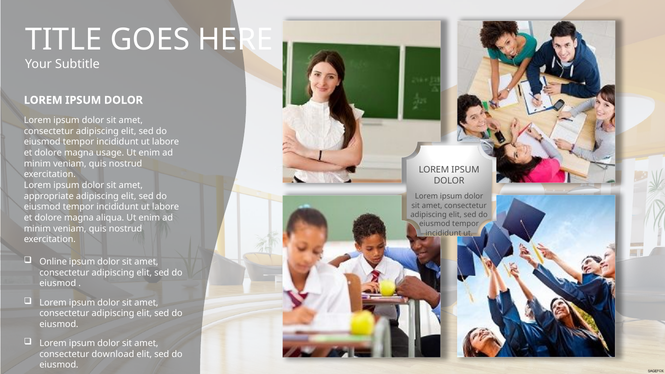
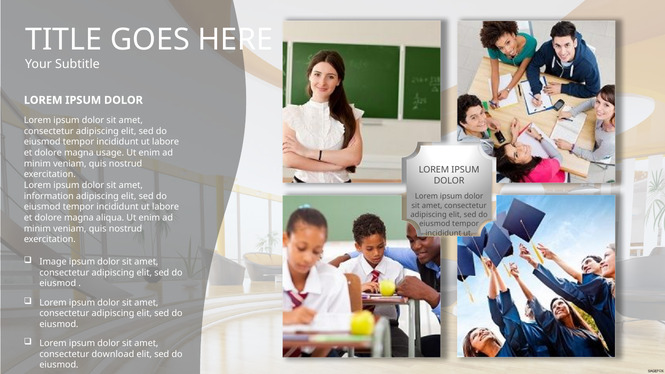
appropriate: appropriate -> information
Online: Online -> Image
